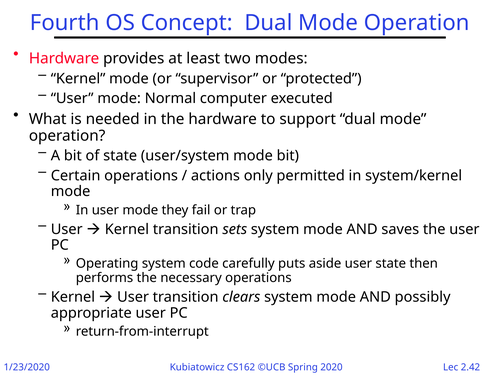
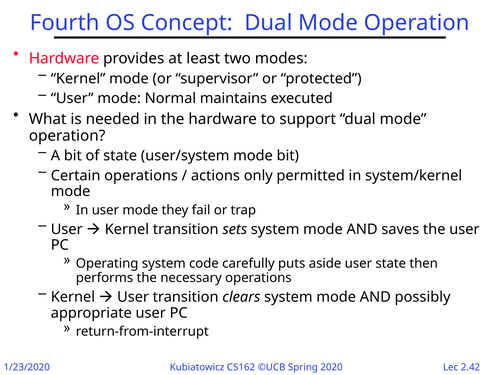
computer: computer -> maintains
